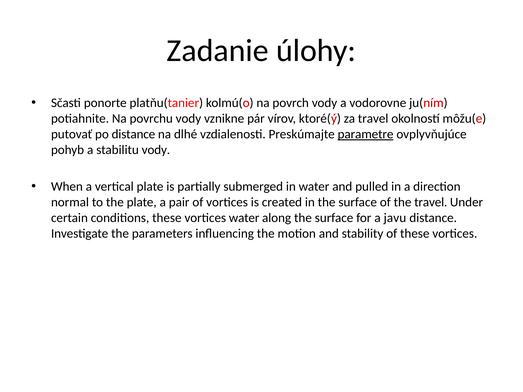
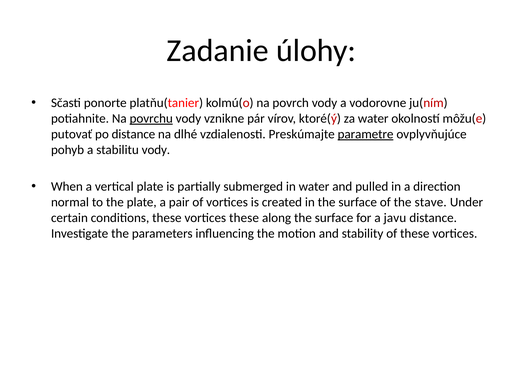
povrchu underline: none -> present
za travel: travel -> water
the travel: travel -> stave
vortices water: water -> these
